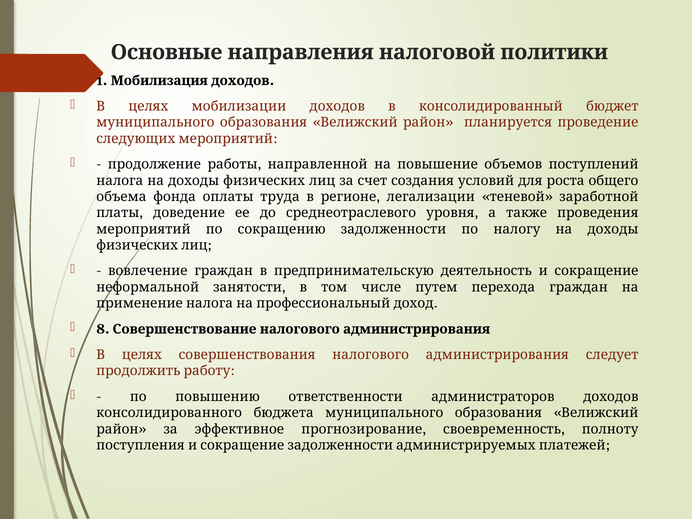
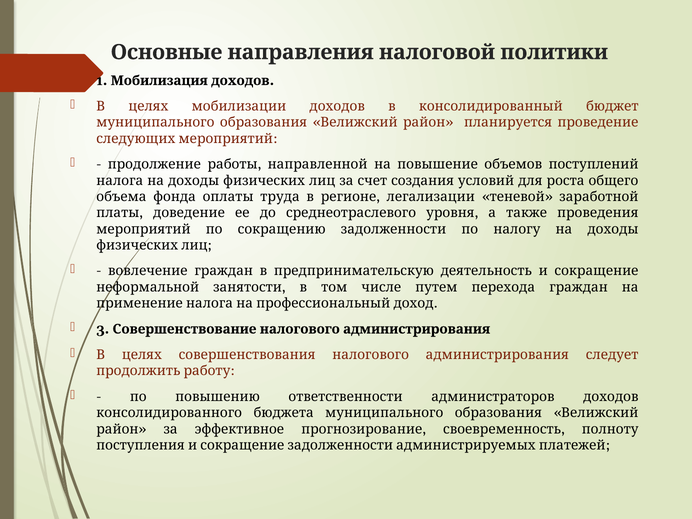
8: 8 -> 3
